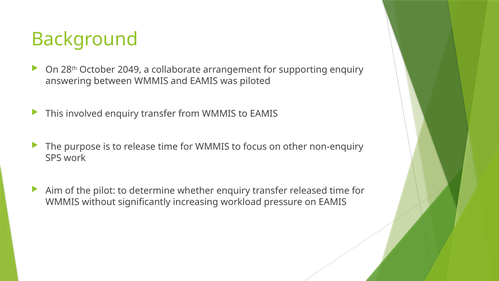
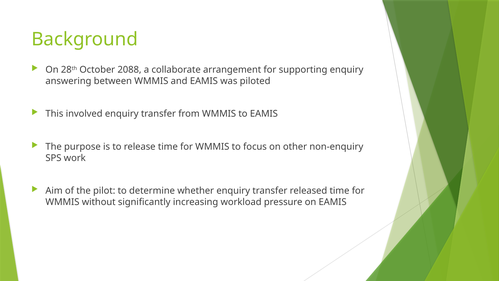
2049: 2049 -> 2088
